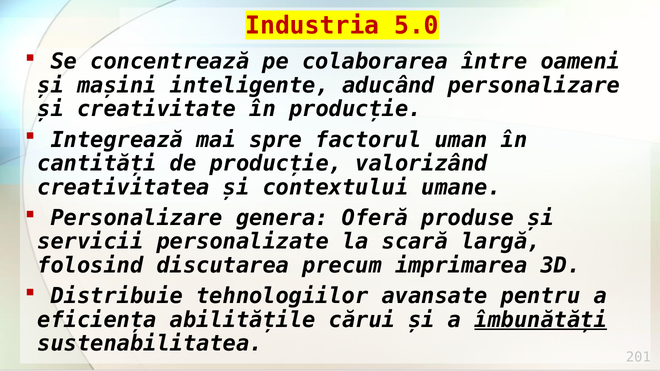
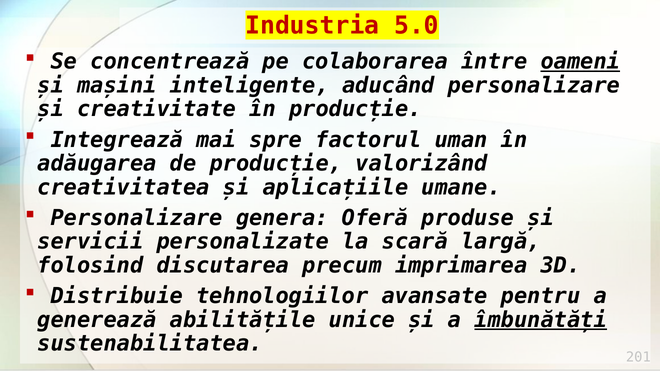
oameni underline: none -> present
cantități: cantități -> adăugarea
contextului: contextului -> aplicațiile
eficiența: eficiența -> generează
cărui: cărui -> unice
